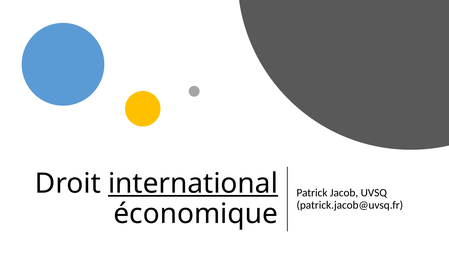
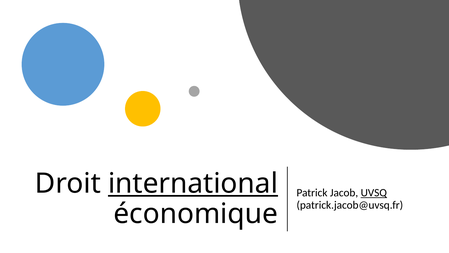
UVSQ underline: none -> present
